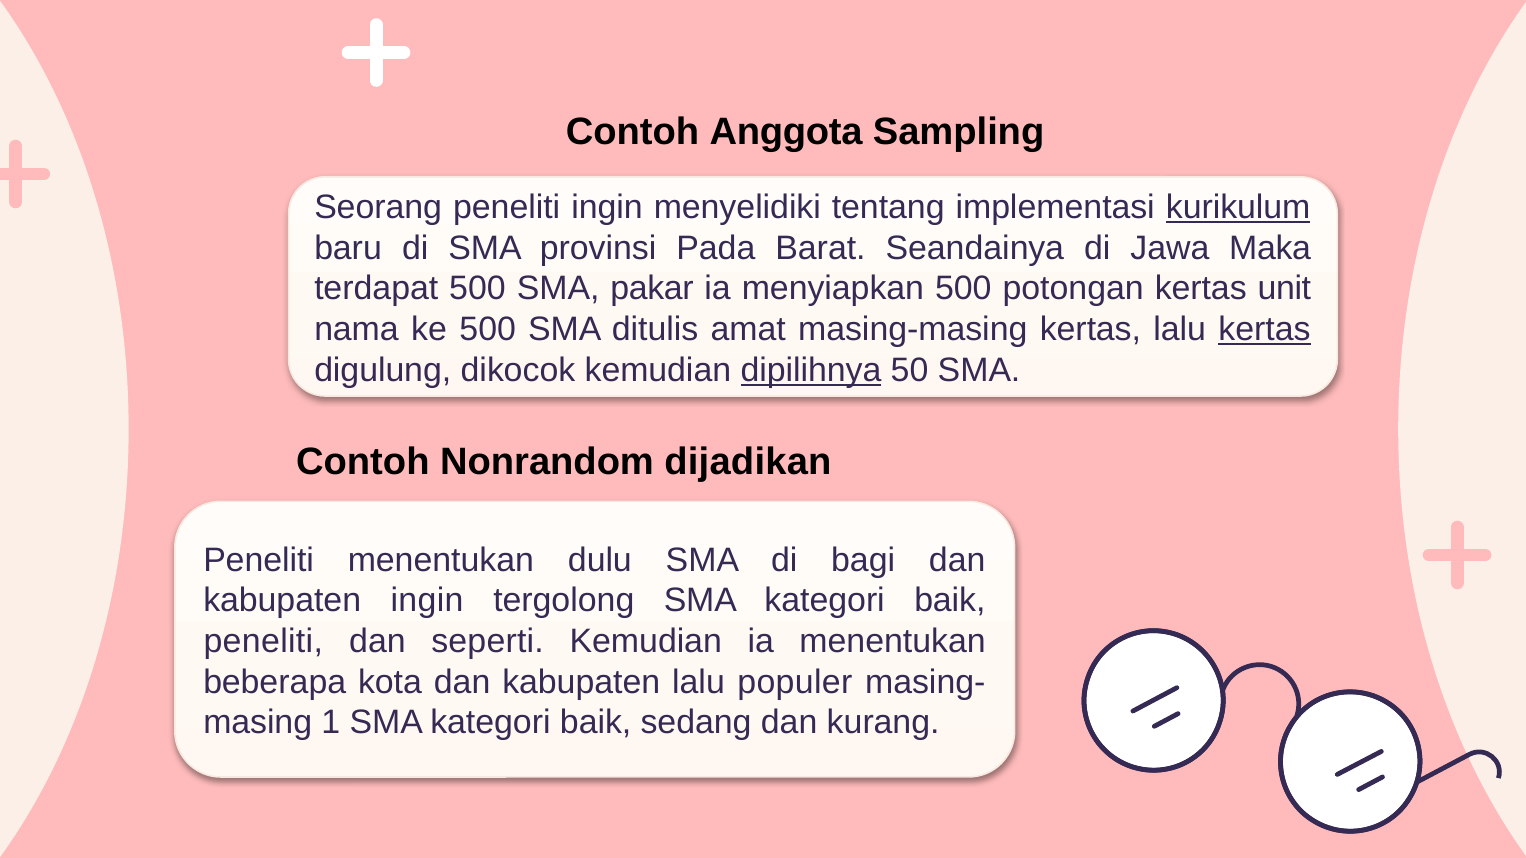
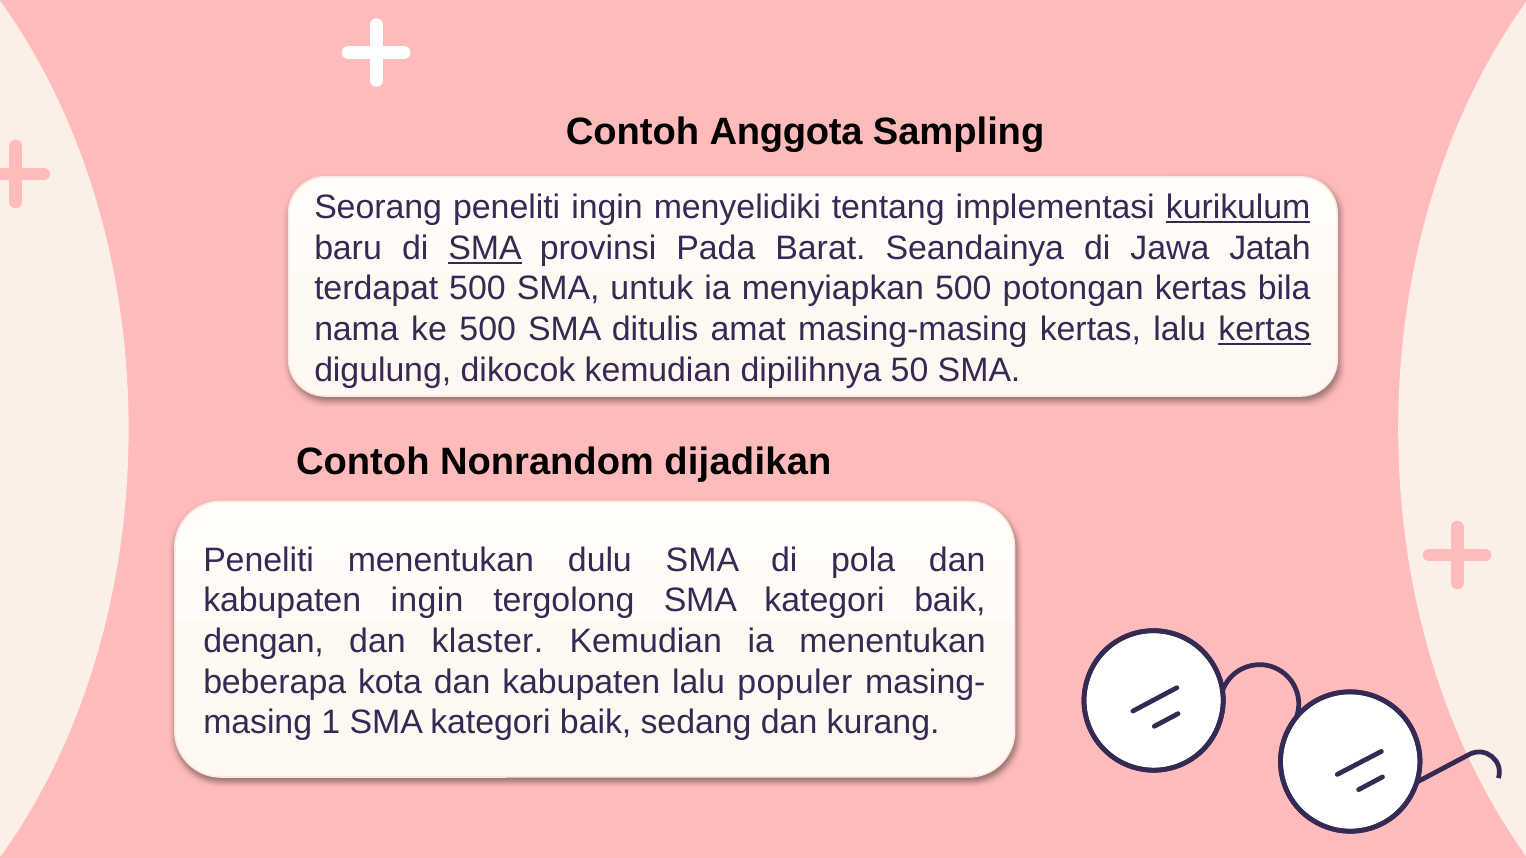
SMA at (485, 248) underline: none -> present
Maka: Maka -> Jatah
pakar: pakar -> untuk
unit: unit -> bila
dipilihnya underline: present -> none
bagi: bagi -> pola
peneliti at (263, 642): peneliti -> dengan
seperti: seperti -> klaster
